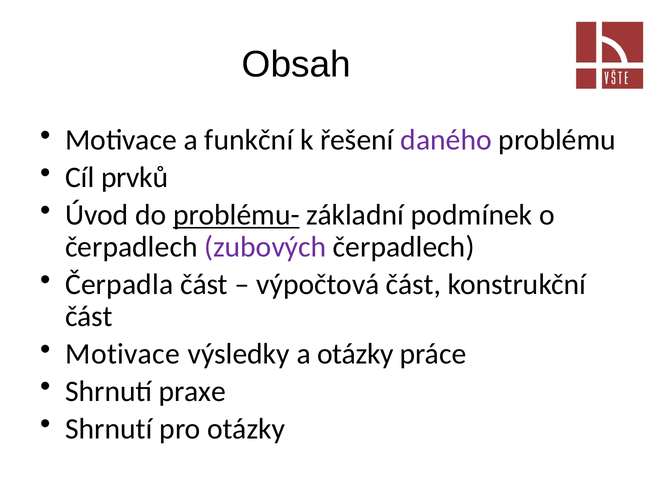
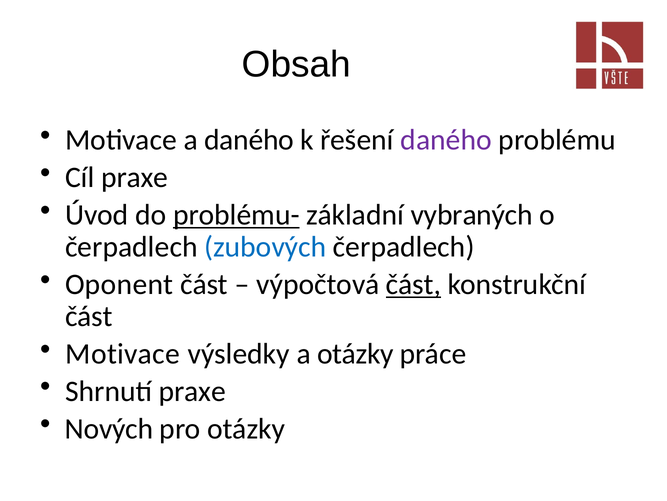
a funkční: funkční -> daného
Cíl prvků: prvků -> praxe
podmínek: podmínek -> vybraných
zubových colour: purple -> blue
Čerpadla: Čerpadla -> Oponent
část at (413, 284) underline: none -> present
Shrnutí at (109, 428): Shrnutí -> Nových
